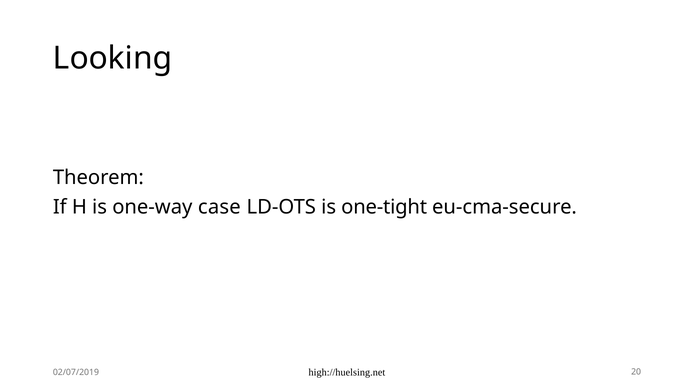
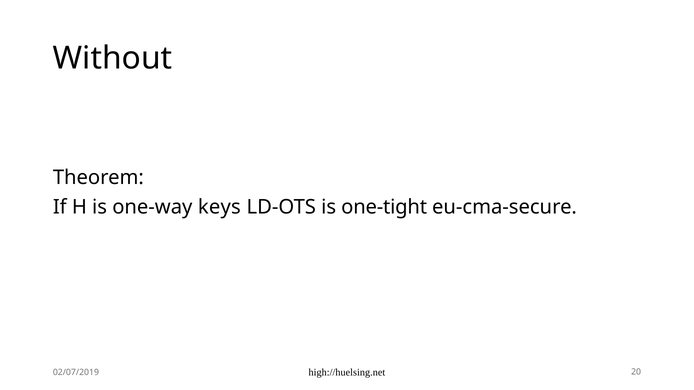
Looking: Looking -> Without
case: case -> keys
